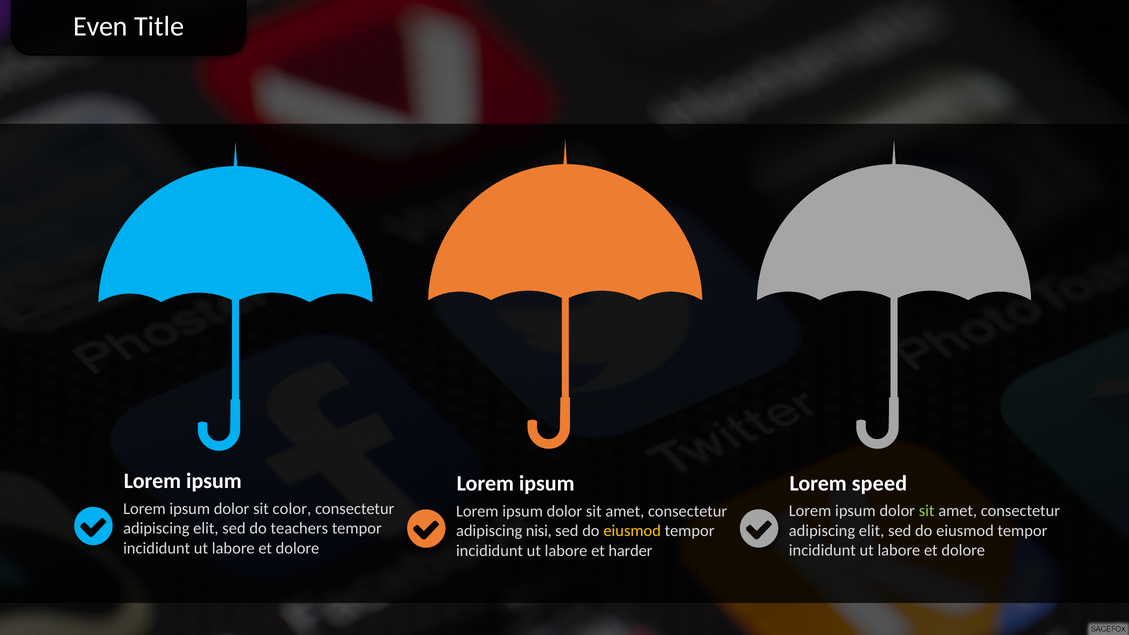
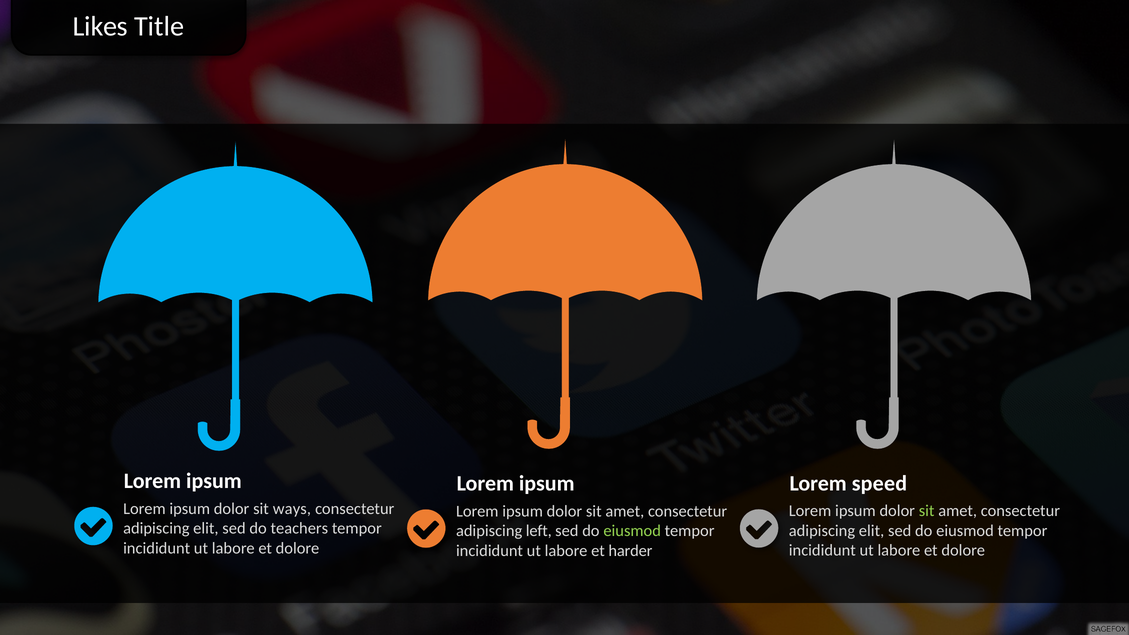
Even: Even -> Likes
color: color -> ways
nisi: nisi -> left
eiusmod at (632, 531) colour: yellow -> light green
